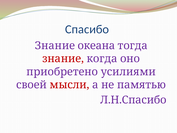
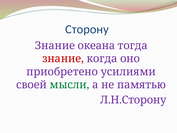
Спасибо: Спасибо -> Сторону
мысли colour: red -> green
Л.Н.Спасибо: Л.Н.Спасибо -> Л.Н.Сторону
